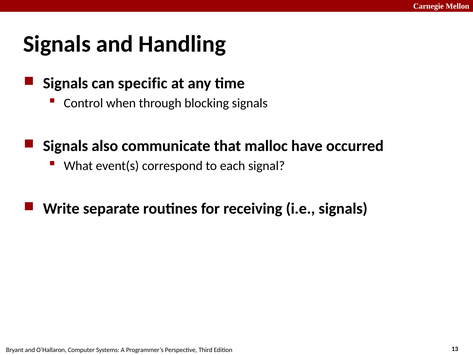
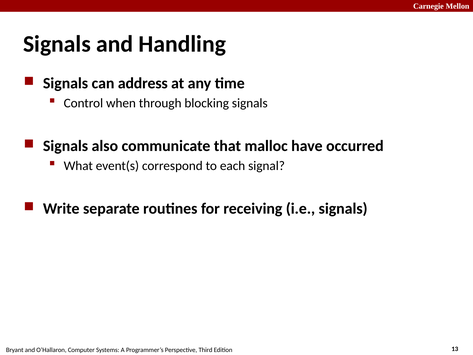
specific: specific -> address
